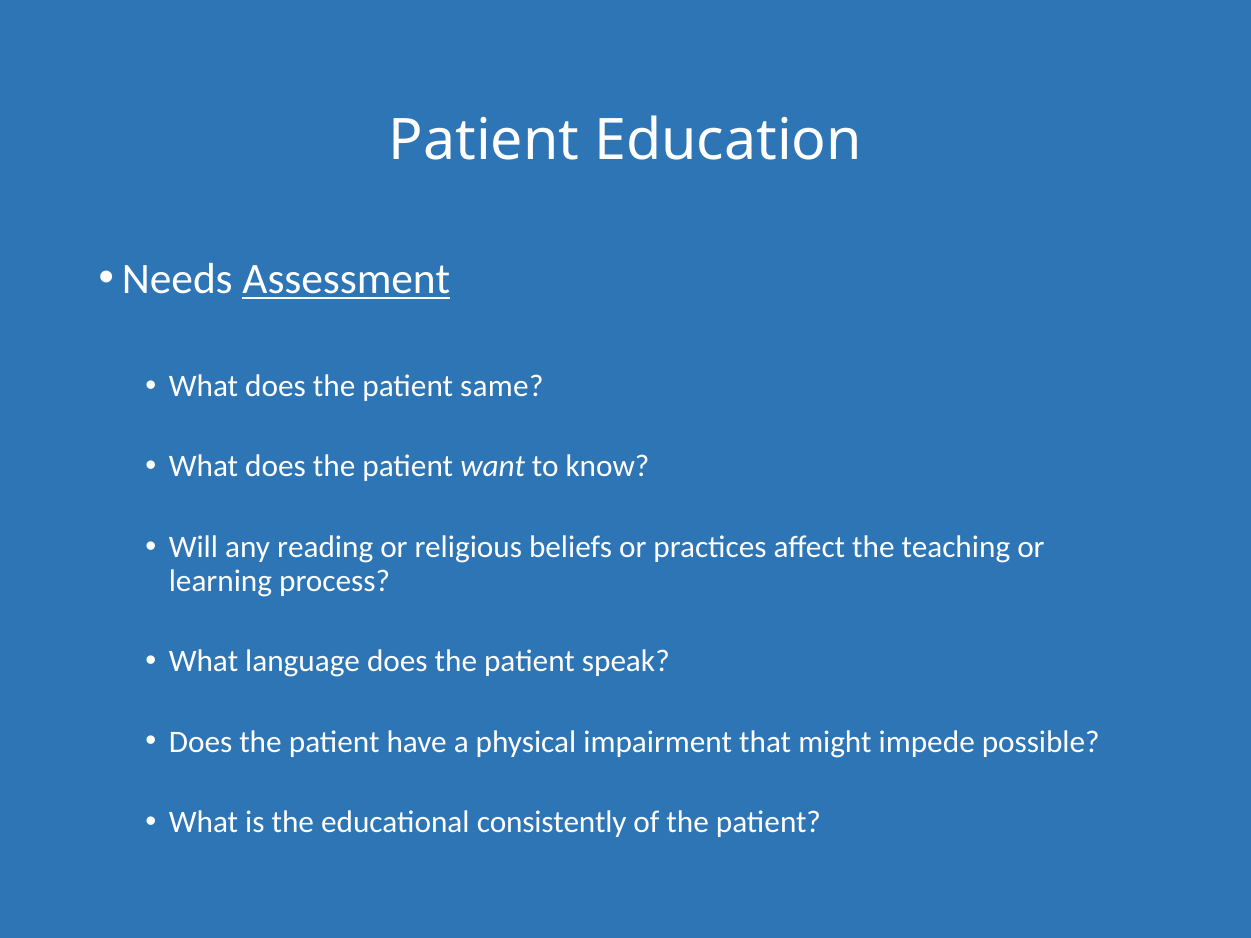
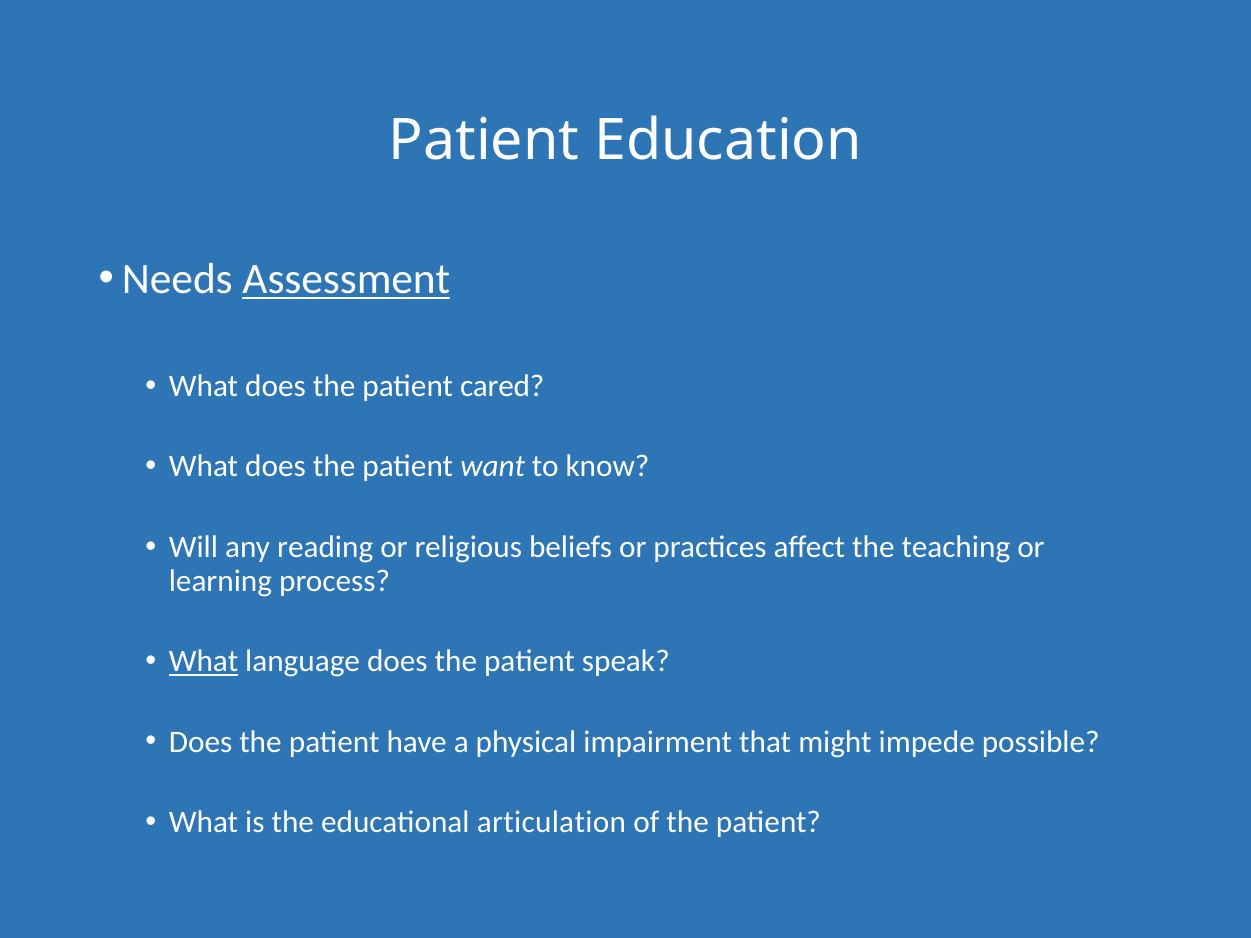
same: same -> cared
What at (204, 661) underline: none -> present
consistently: consistently -> articulation
